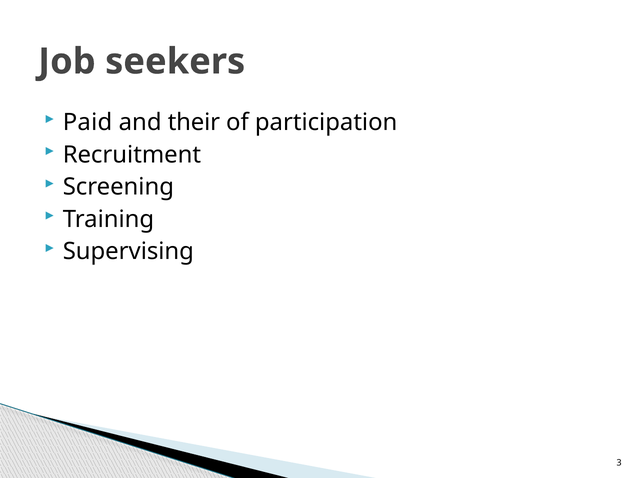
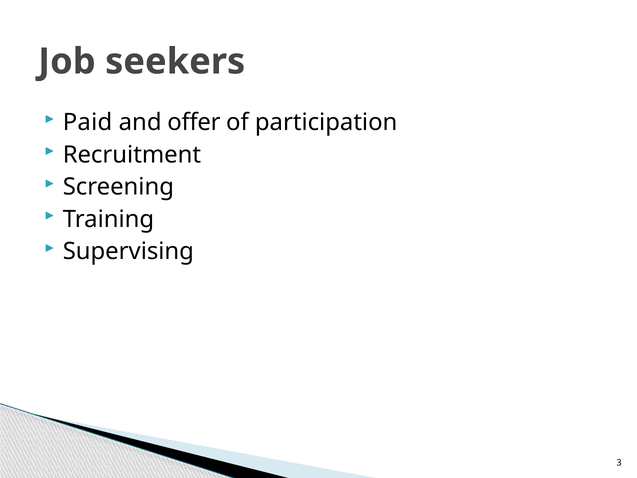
their: their -> offer
